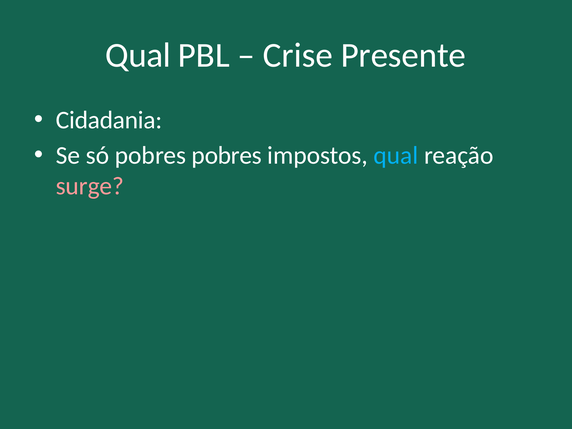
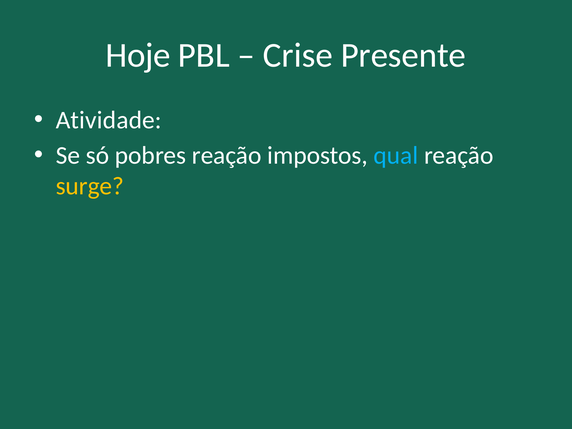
Qual at (138, 55): Qual -> Hoje
Cidadania: Cidadania -> Atividade
pobres pobres: pobres -> reação
surge colour: pink -> yellow
